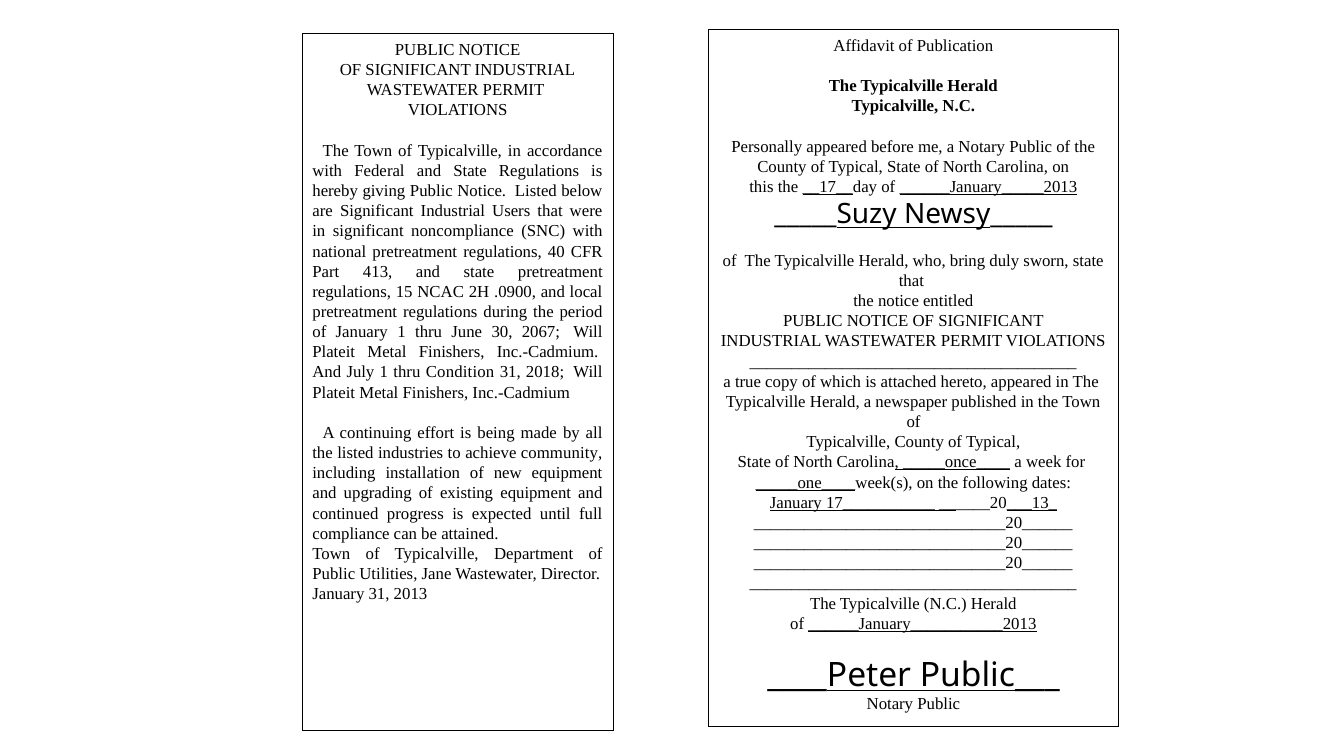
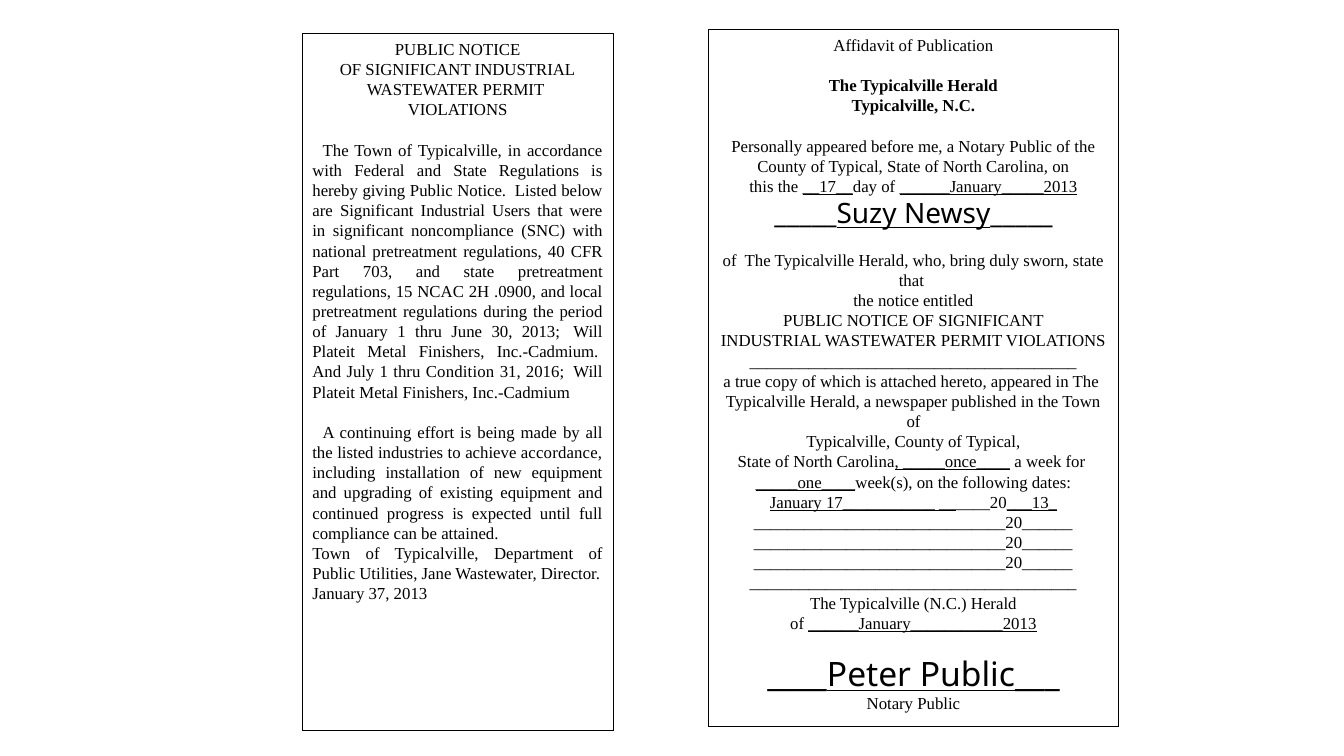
413: 413 -> 703
30 2067: 2067 -> 2013
2018: 2018 -> 2016
achieve community: community -> accordance
January 31: 31 -> 37
